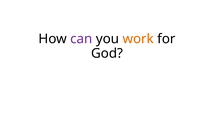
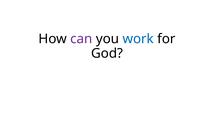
work colour: orange -> blue
